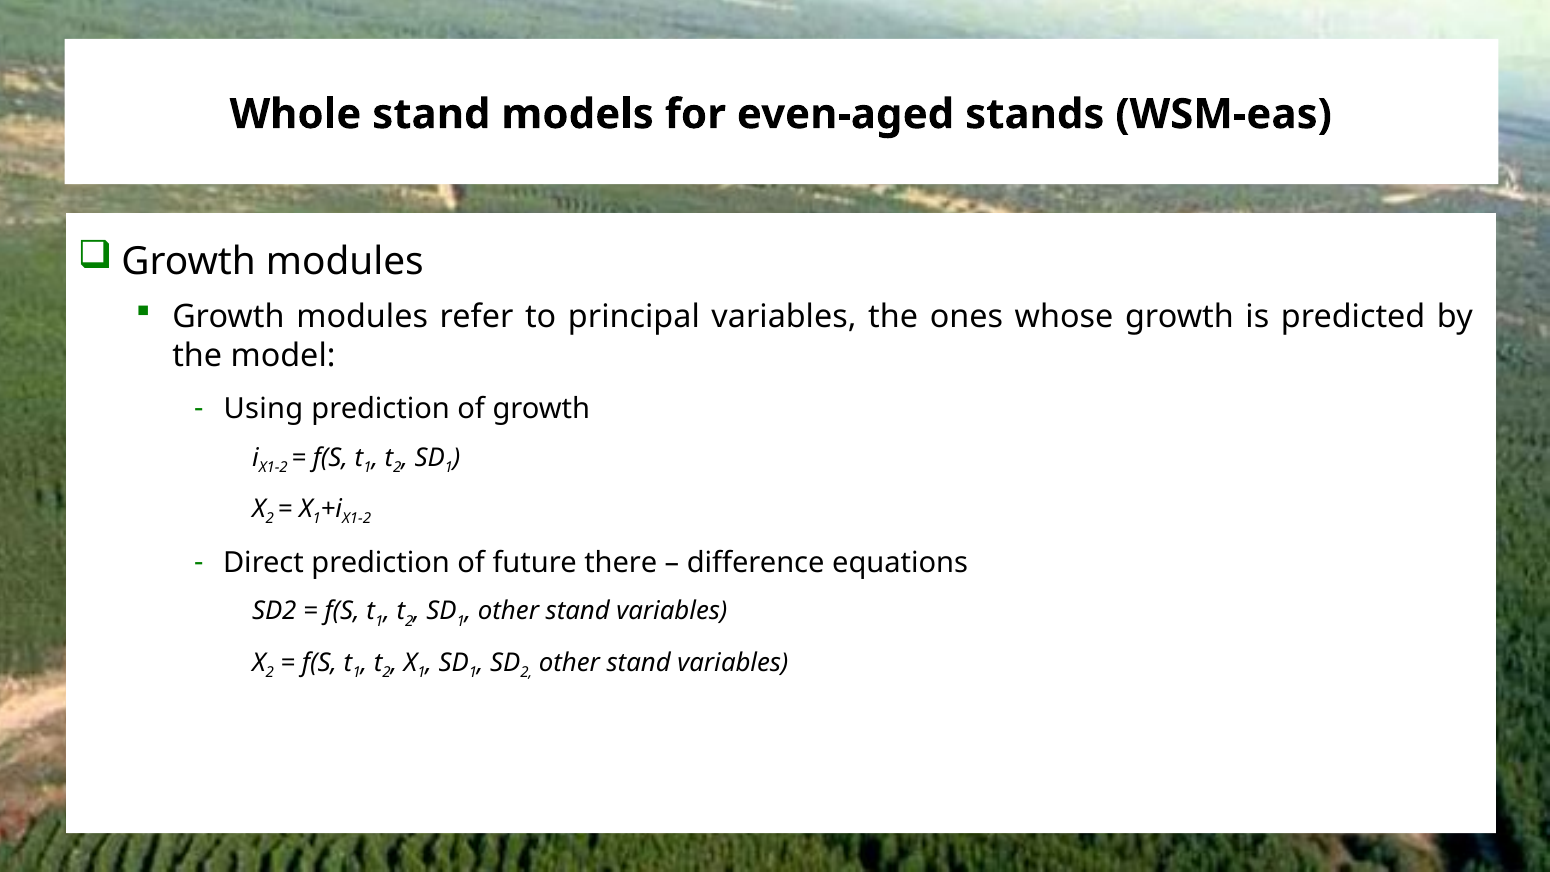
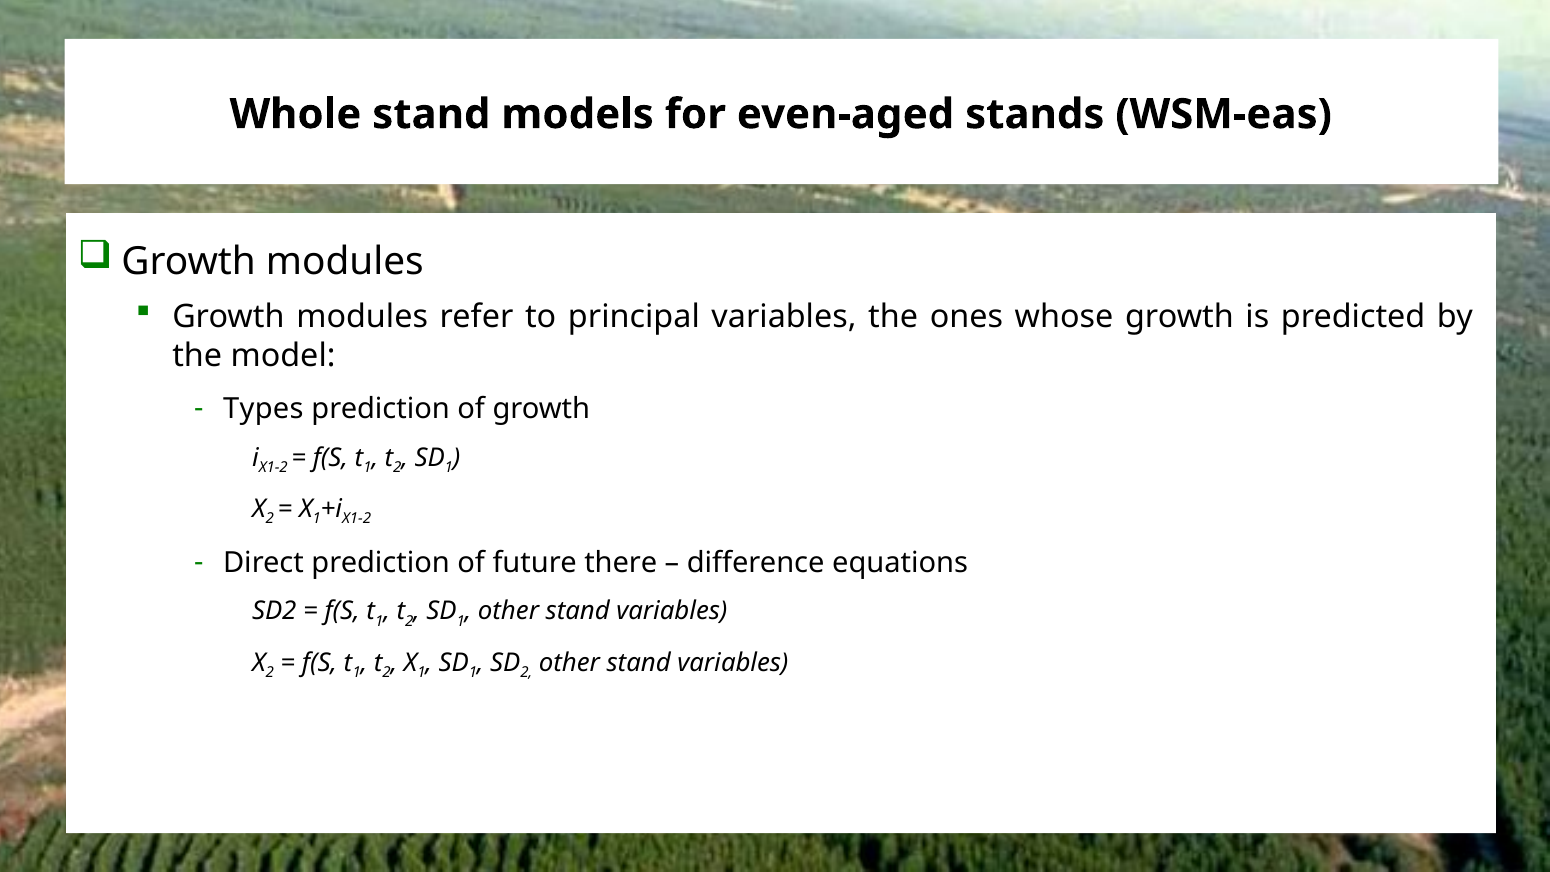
Using: Using -> Types
